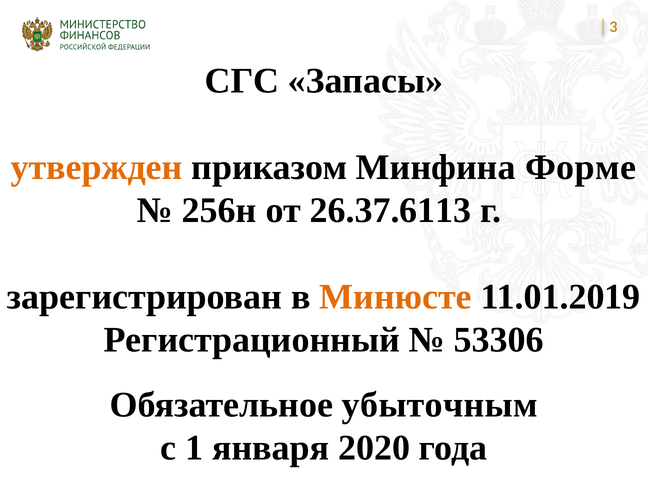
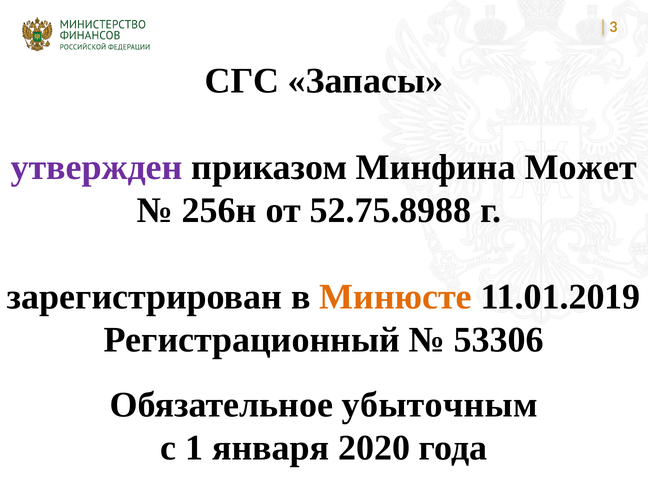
утвержден colour: orange -> purple
Форме: Форме -> Может
26.37.6113: 26.37.6113 -> 52.75.8988
